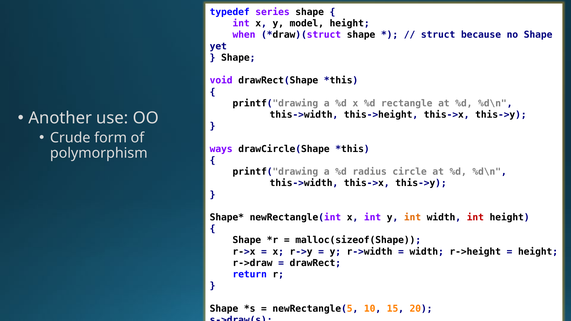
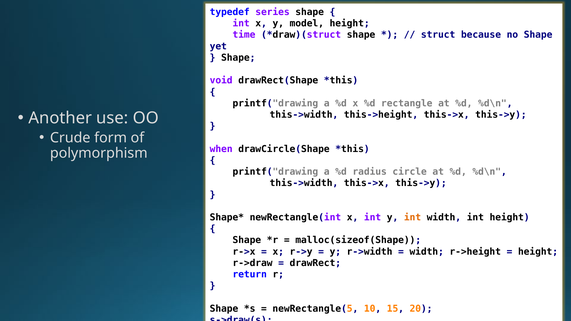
when: when -> time
ways: ways -> when
int at (475, 217) colour: red -> black
